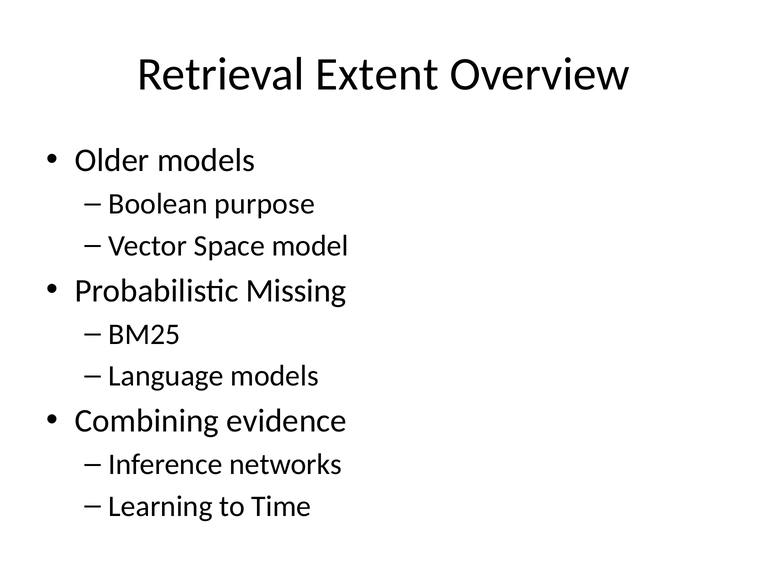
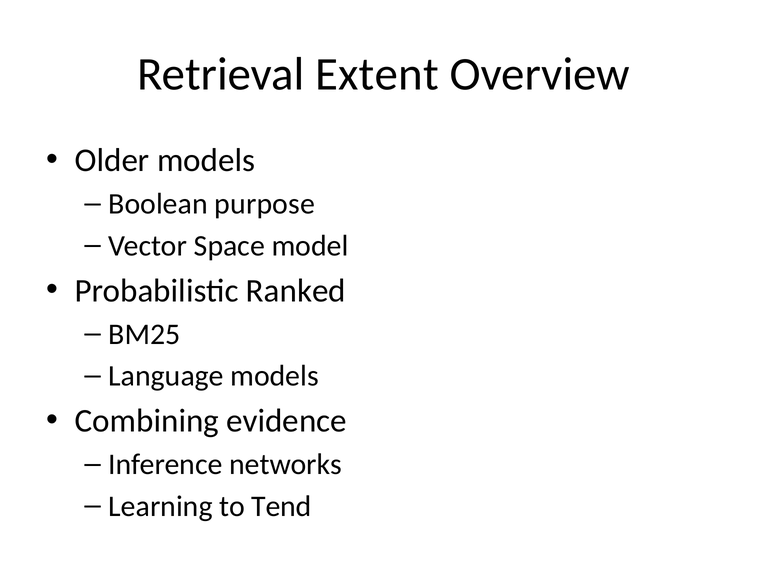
Missing: Missing -> Ranked
Time: Time -> Tend
